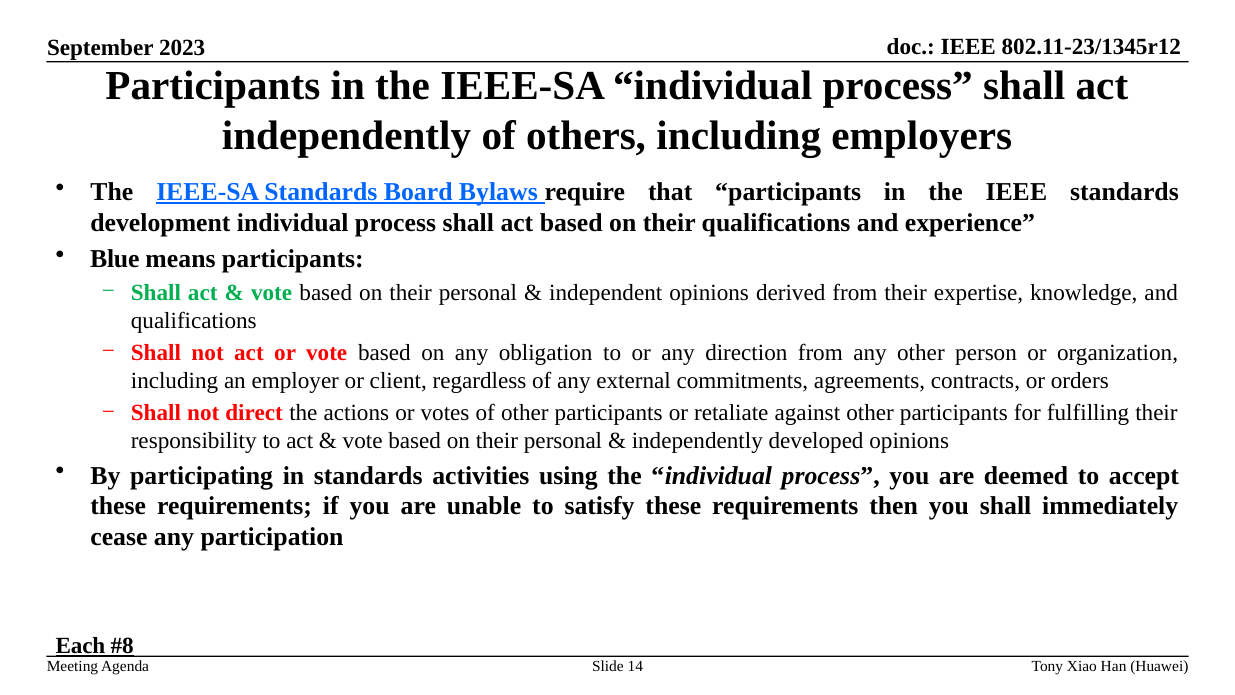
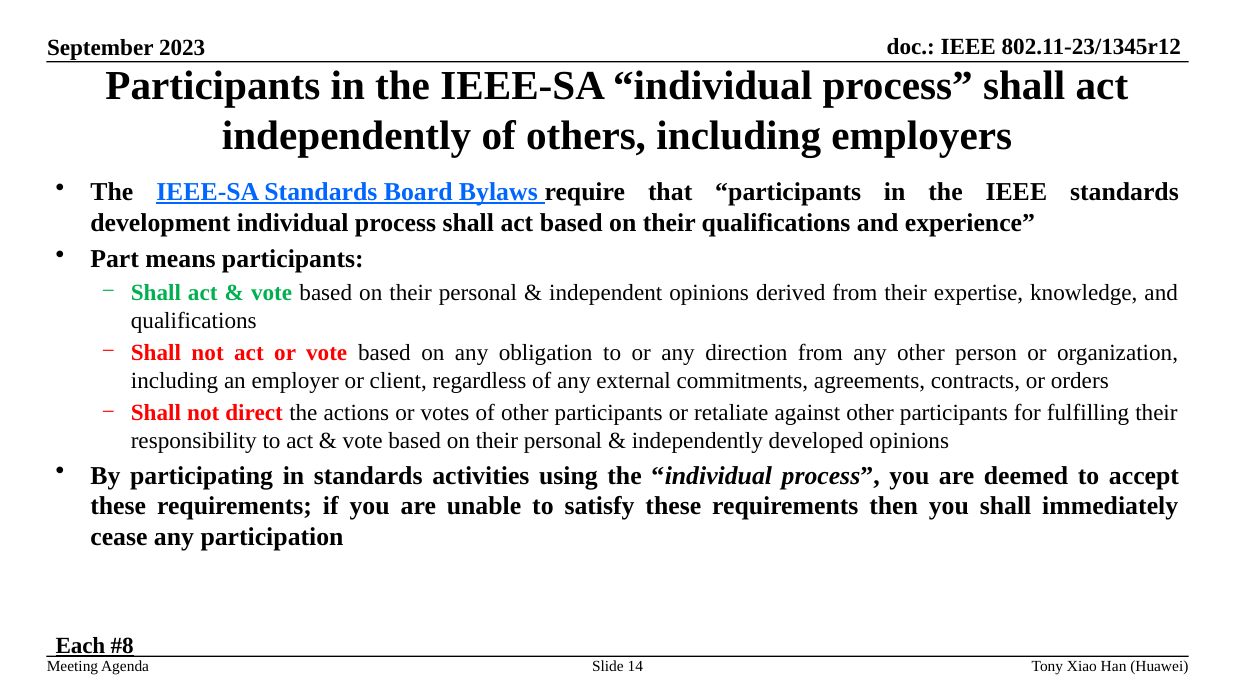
Blue: Blue -> Part
